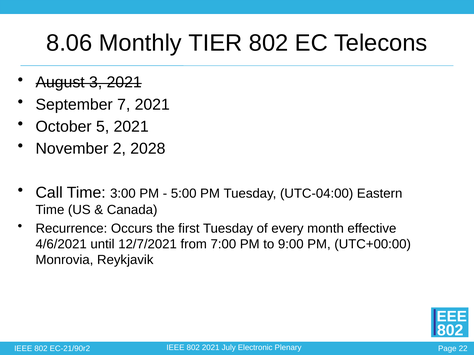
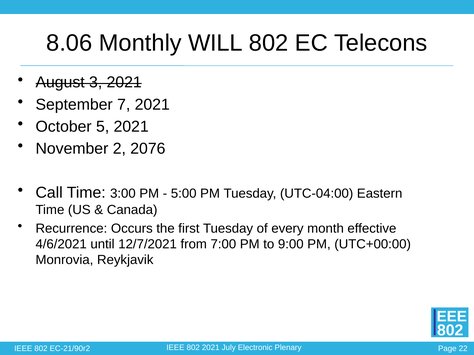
TIER: TIER -> WILL
2028: 2028 -> 2076
